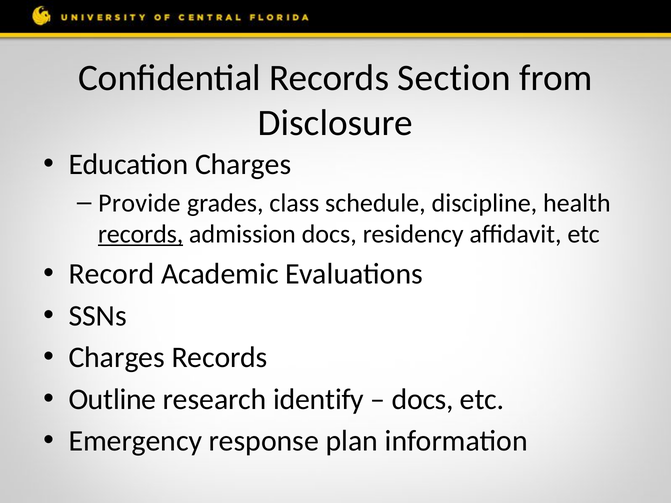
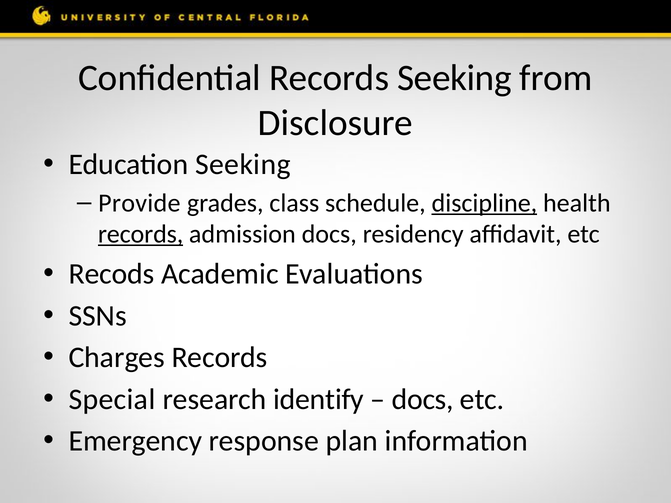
Records Section: Section -> Seeking
Education Charges: Charges -> Seeking
discipline underline: none -> present
Record: Record -> Recods
Outline: Outline -> Special
